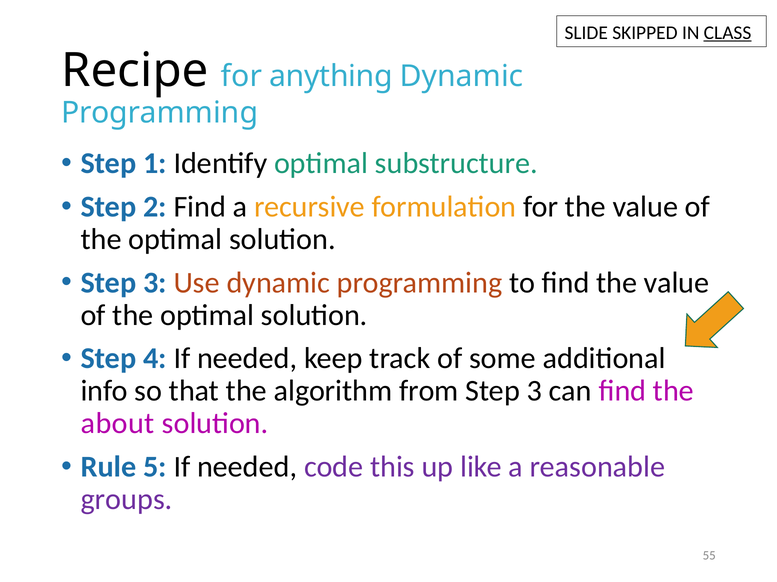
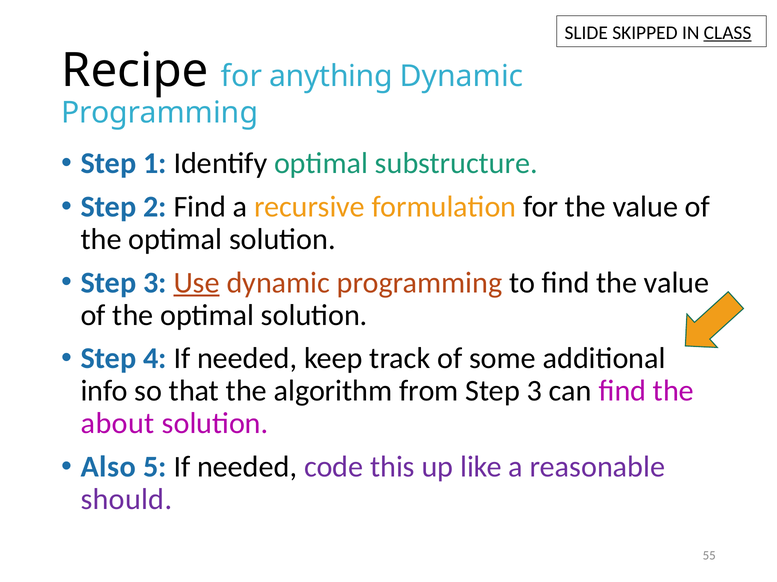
Use underline: none -> present
Rule: Rule -> Also
groups: groups -> should
